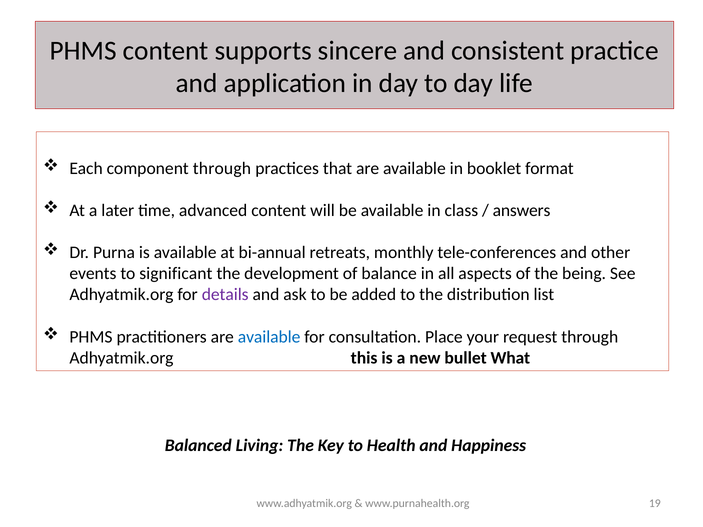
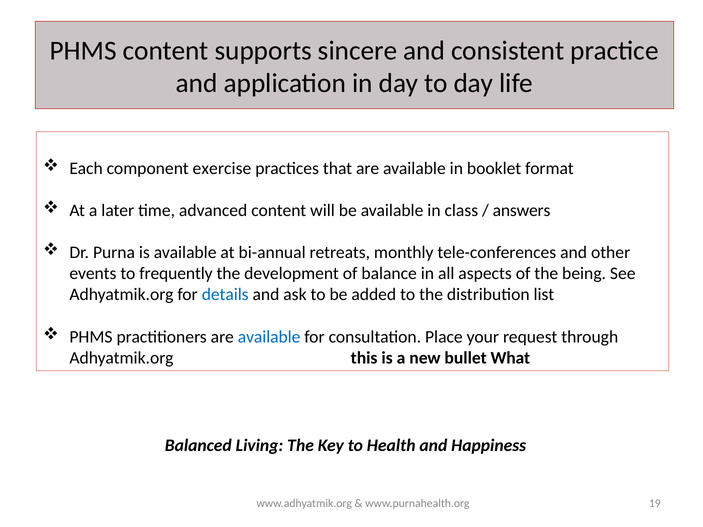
component through: through -> exercise
significant: significant -> frequently
details colour: purple -> blue
